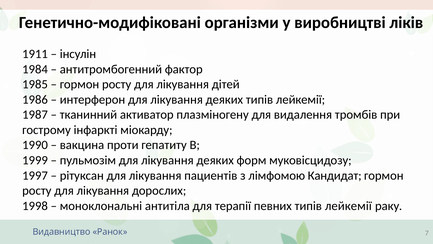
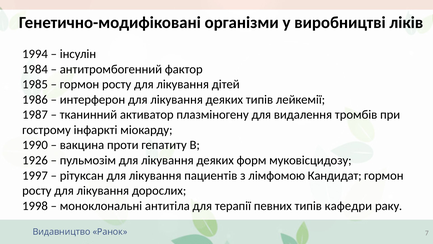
1911: 1911 -> 1994
1999: 1999 -> 1926
певних типів лейкемії: лейкемії -> кафедри
